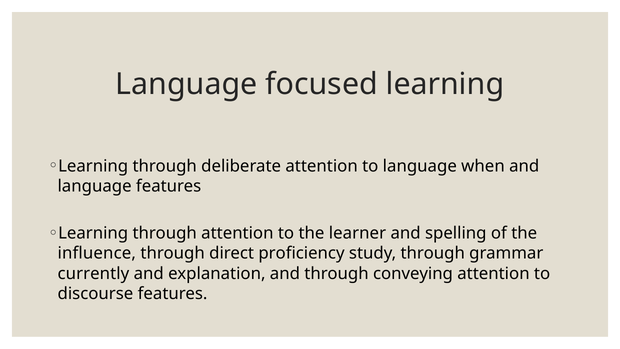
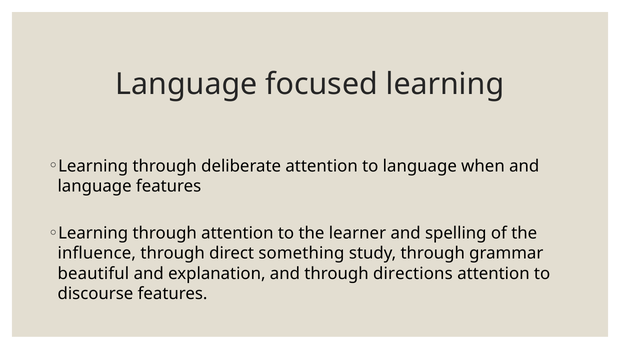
proficiency: proficiency -> something
currently: currently -> beautiful
conveying: conveying -> directions
